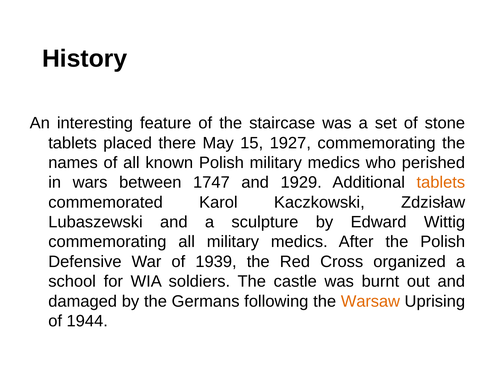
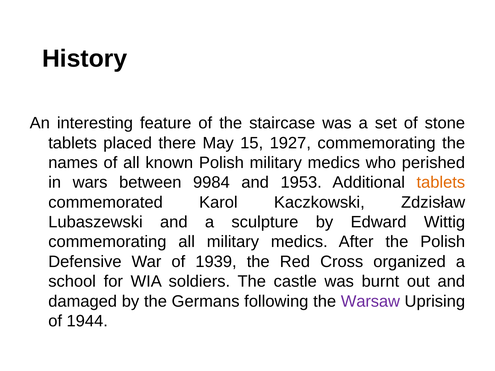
1747: 1747 -> 9984
1929: 1929 -> 1953
Warsaw colour: orange -> purple
